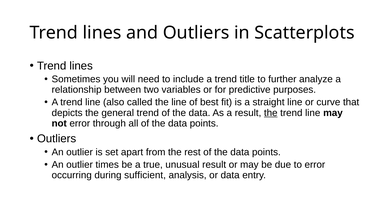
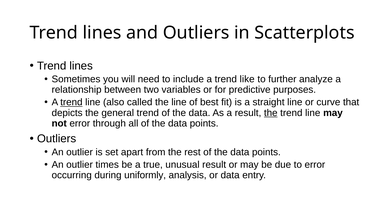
title: title -> like
trend at (71, 102) underline: none -> present
sufficient: sufficient -> uniformly
